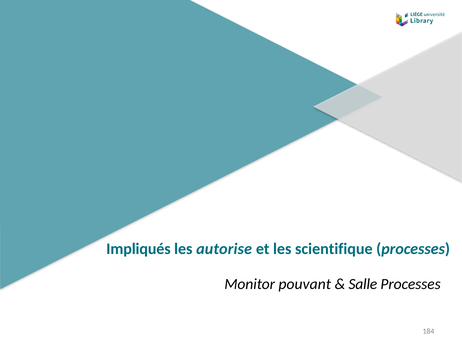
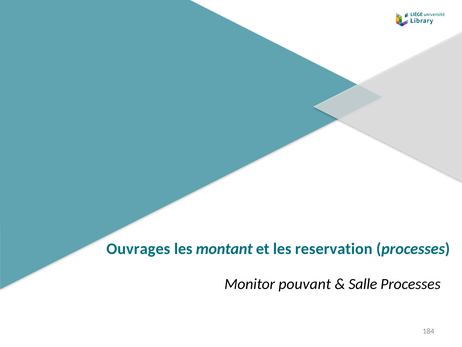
Impliqués: Impliqués -> Ouvrages
autorise: autorise -> montant
scientifique: scientifique -> reservation
